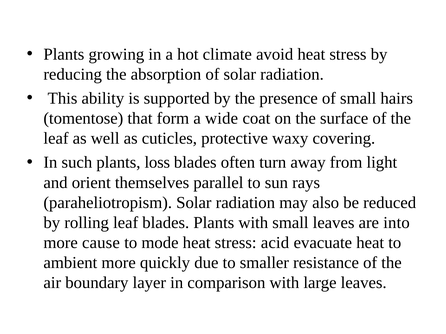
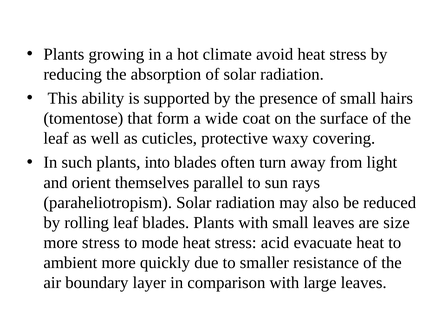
loss: loss -> into
into: into -> size
more cause: cause -> stress
